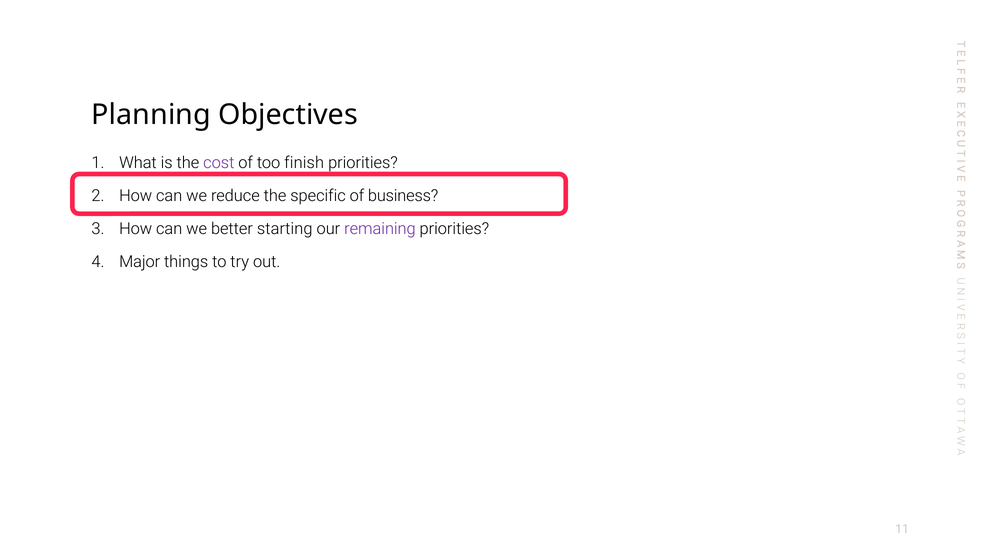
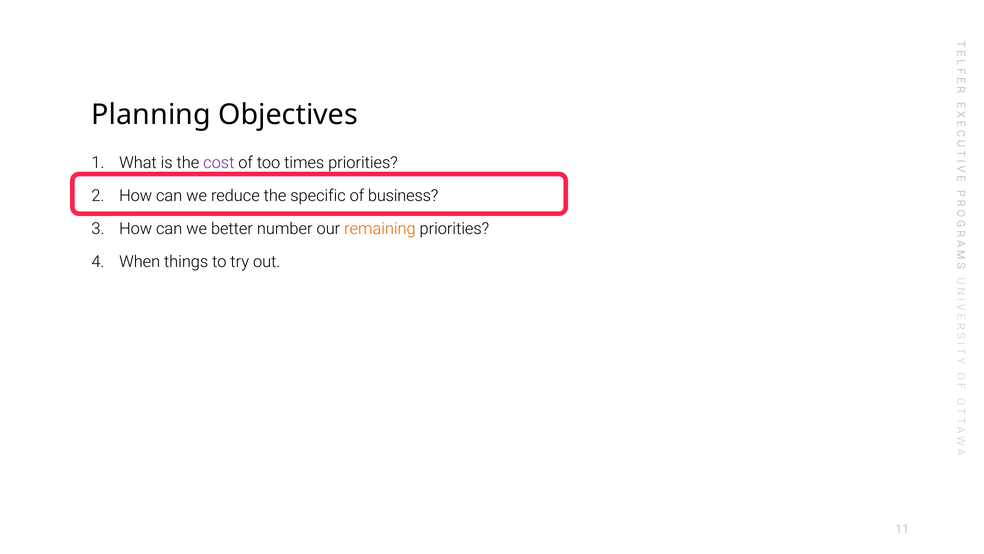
finish: finish -> times
starting: starting -> number
remaining colour: purple -> orange
Major: Major -> When
